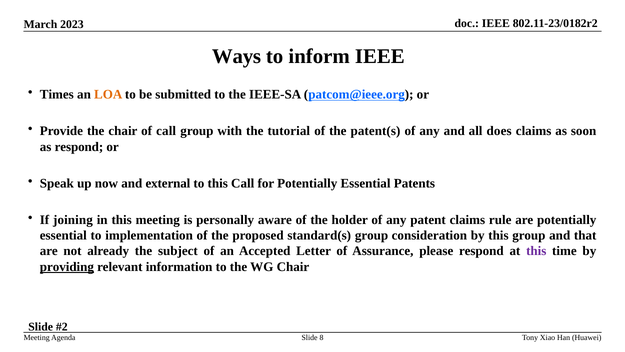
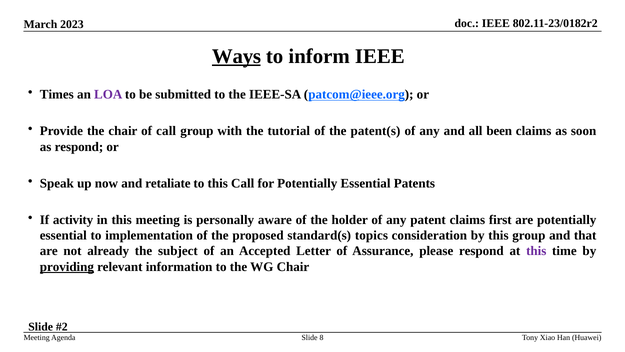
Ways underline: none -> present
LOA colour: orange -> purple
does: does -> been
external: external -> retaliate
joining: joining -> activity
rule: rule -> first
standard(s group: group -> topics
